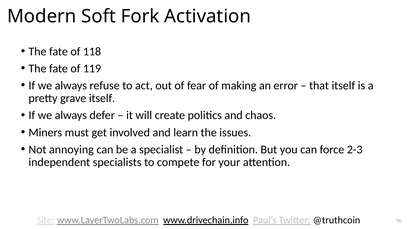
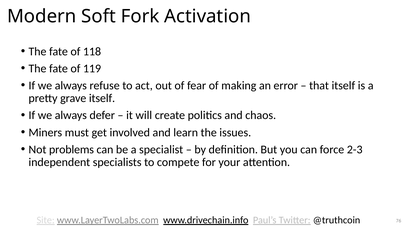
annoying: annoying -> problems
